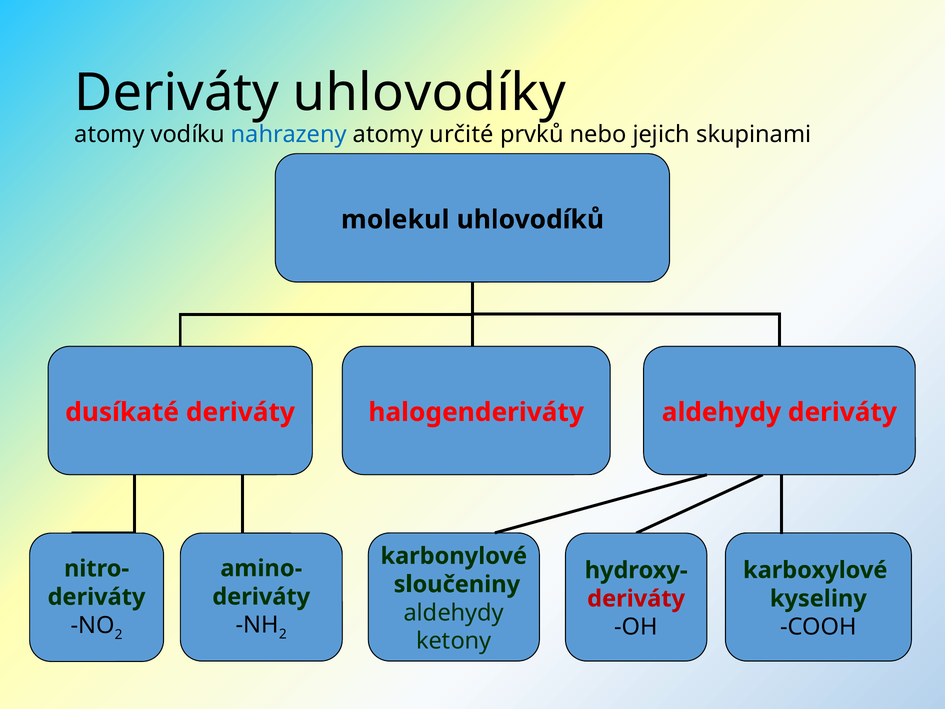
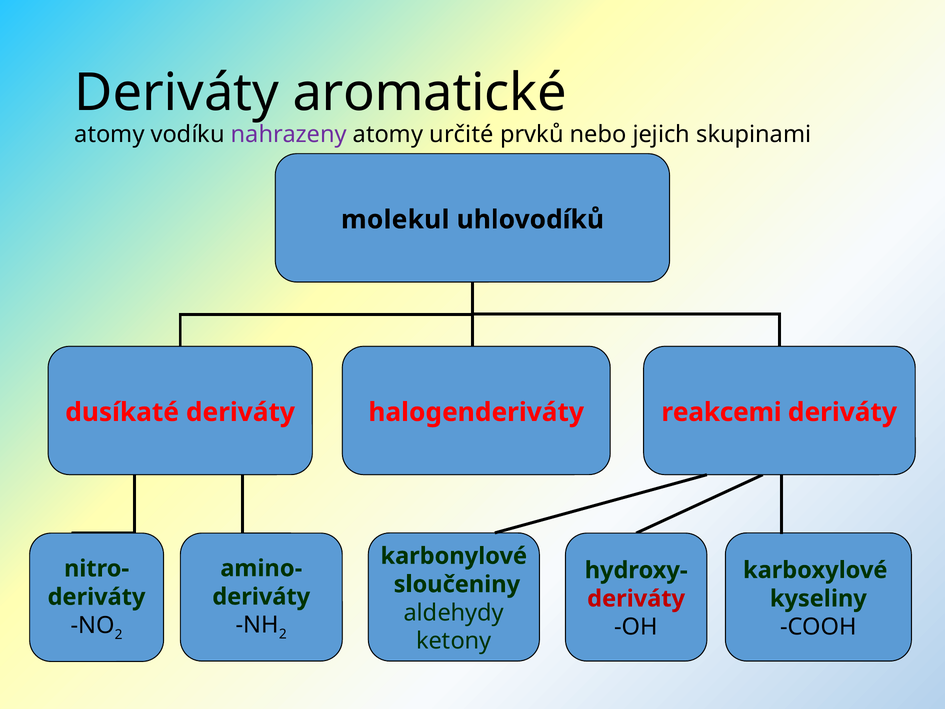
uhlovodíky: uhlovodíky -> aromatické
nahrazeny colour: blue -> purple
halogenderiváty aldehydy: aldehydy -> reakcemi
